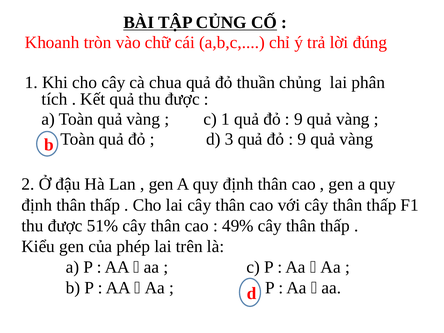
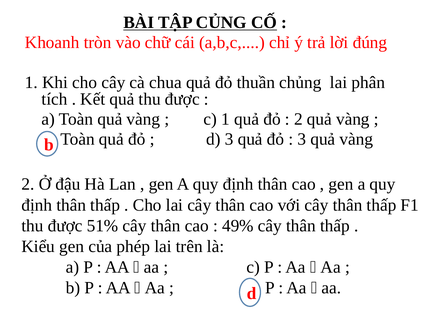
9 at (298, 119): 9 -> 2
9 at (302, 139): 9 -> 3
